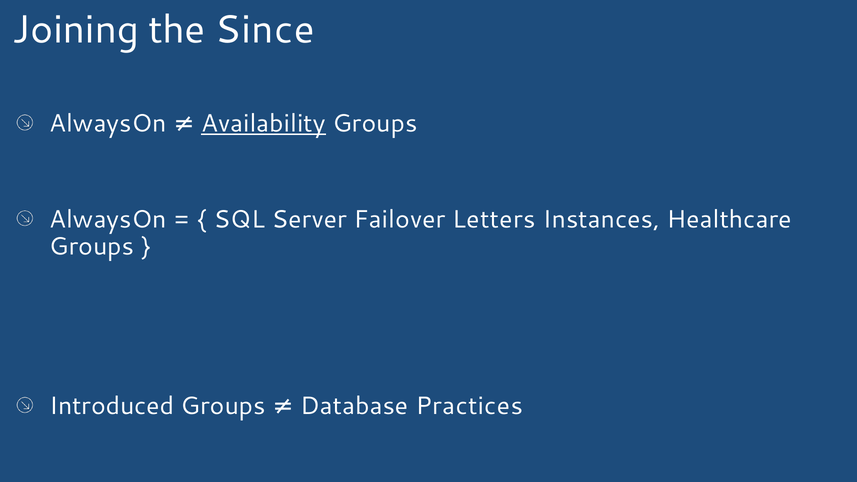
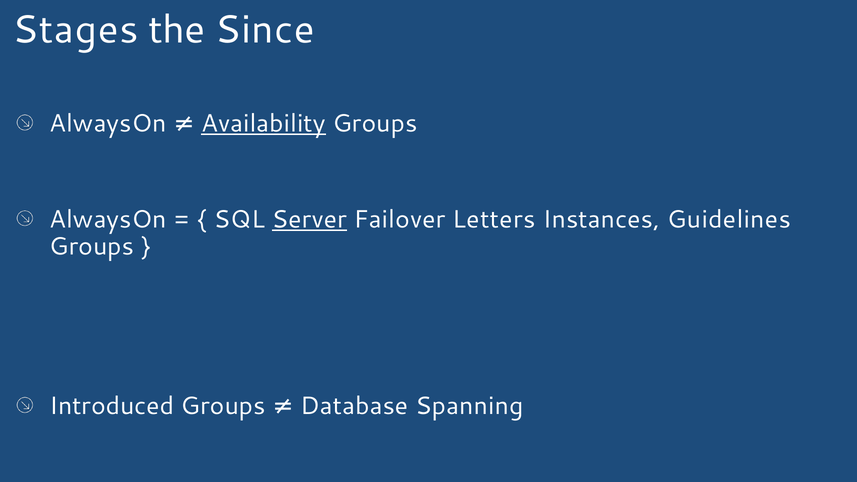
Joining: Joining -> Stages
Server underline: none -> present
Healthcare: Healthcare -> Guidelines
Practices: Practices -> Spanning
